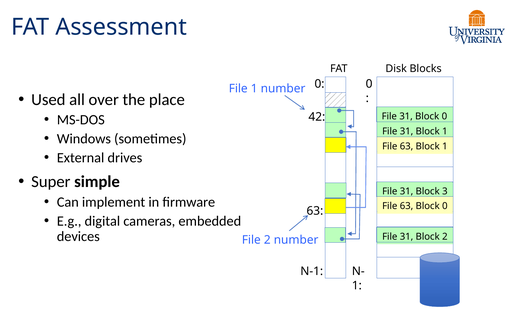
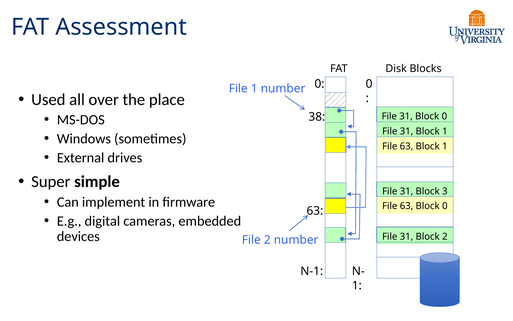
42: 42 -> 38
